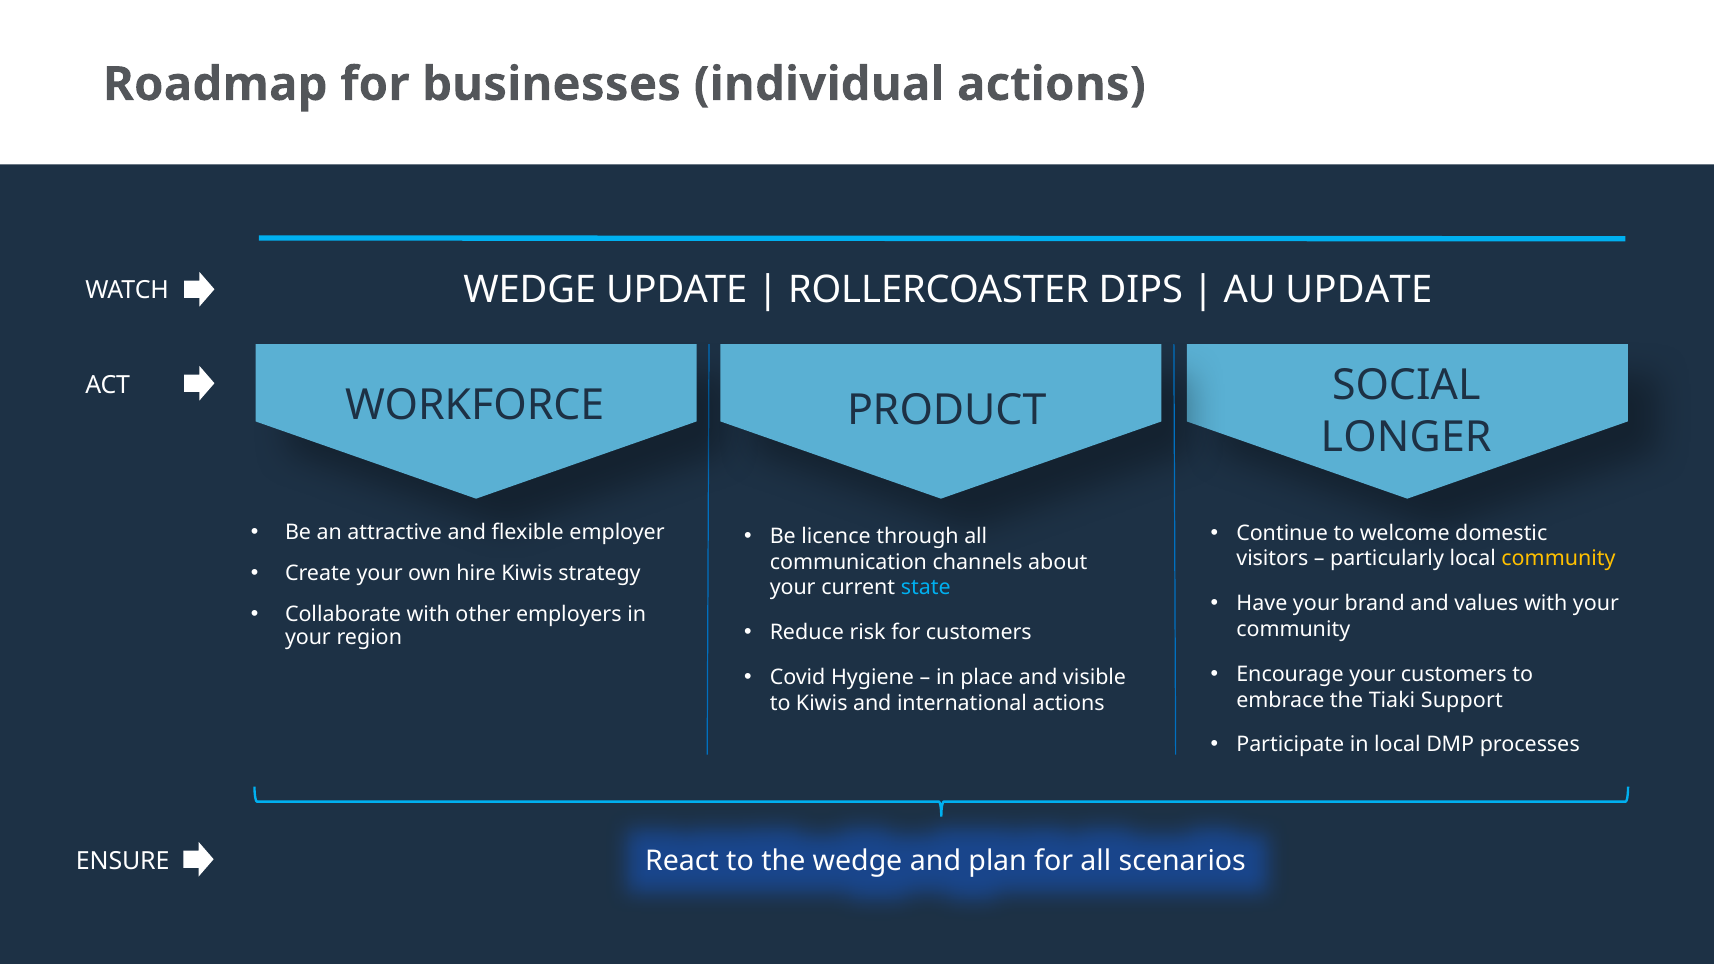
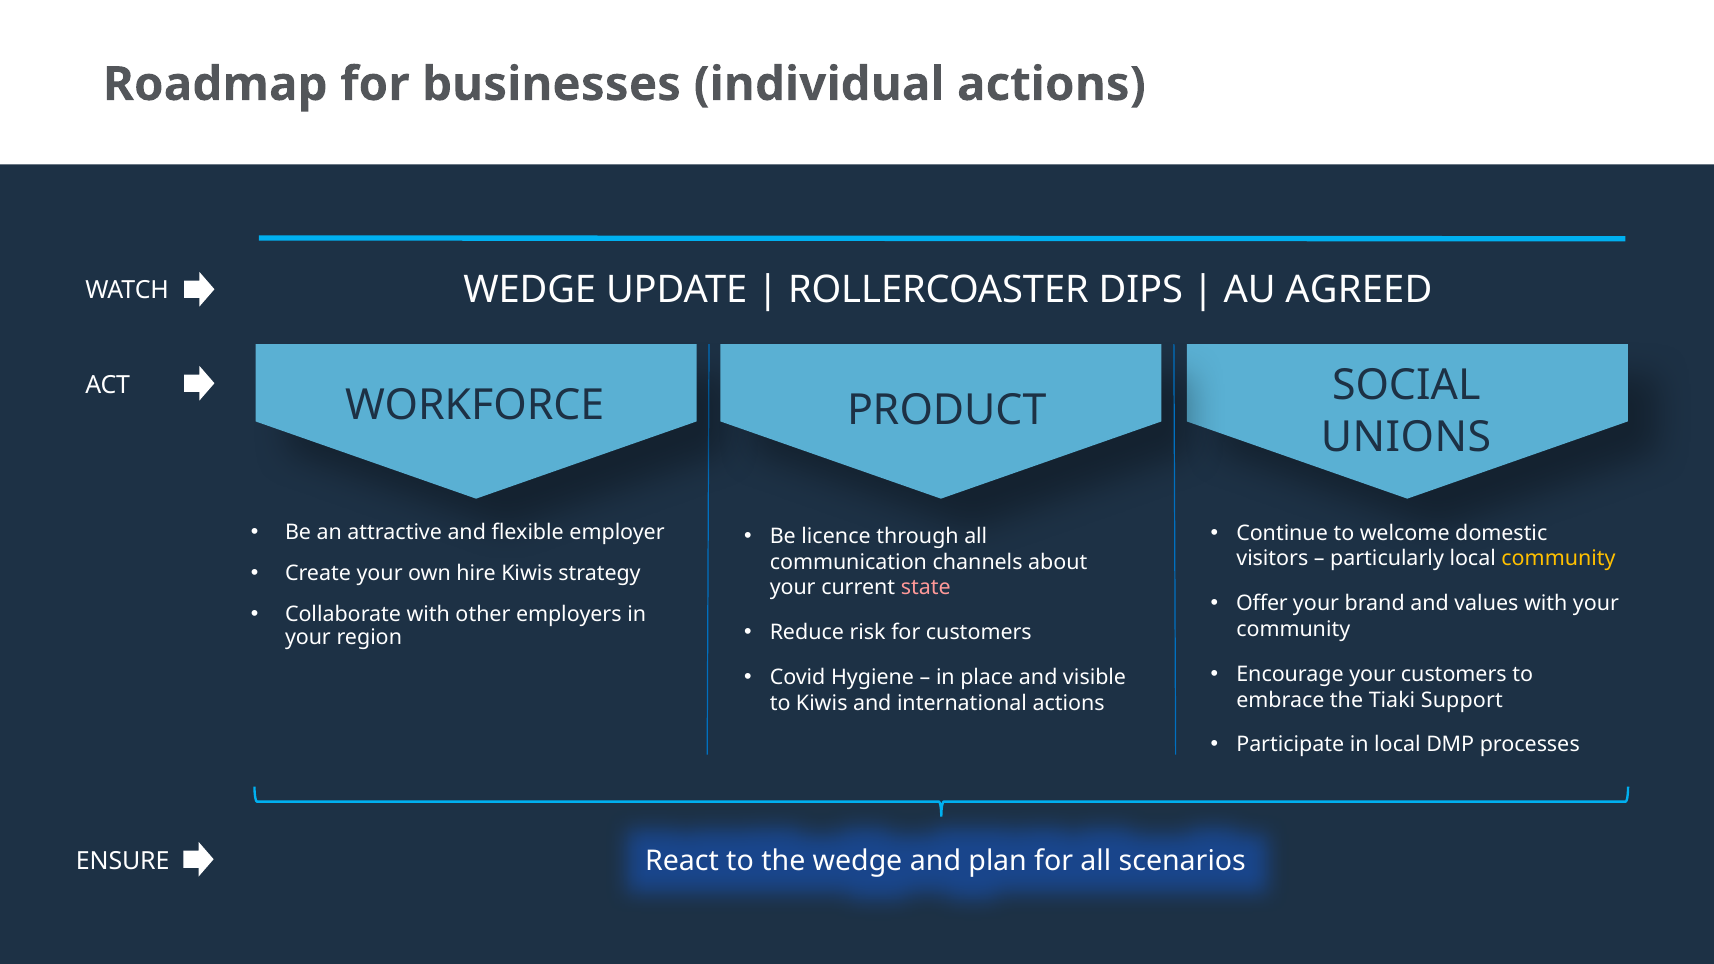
AU UPDATE: UPDATE -> AGREED
LONGER: LONGER -> UNIONS
state colour: light blue -> pink
Have at (1262, 604): Have -> Offer
